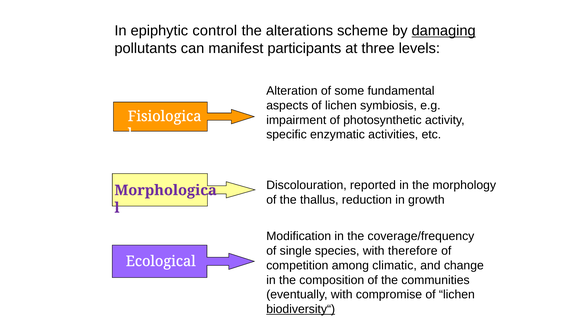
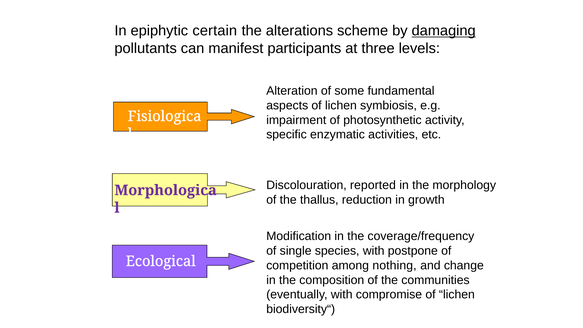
control: control -> certain
therefore: therefore -> postpone
climatic: climatic -> nothing
biodiversity“ underline: present -> none
